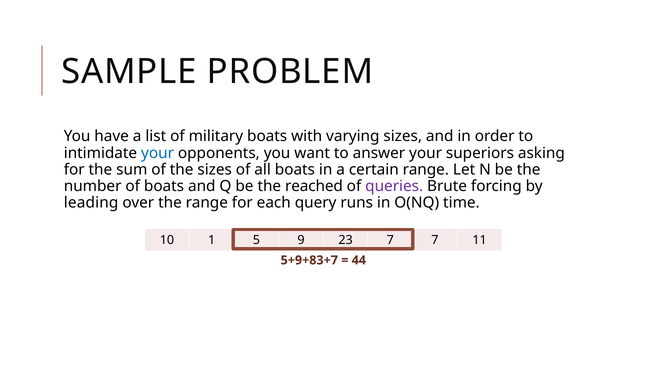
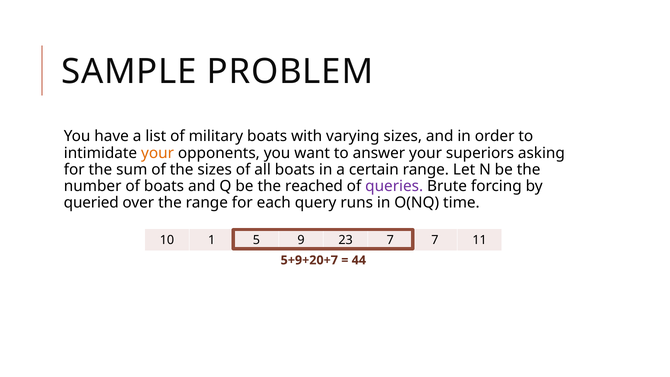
your at (158, 153) colour: blue -> orange
leading: leading -> queried
5+9+83+7: 5+9+83+7 -> 5+9+20+7
